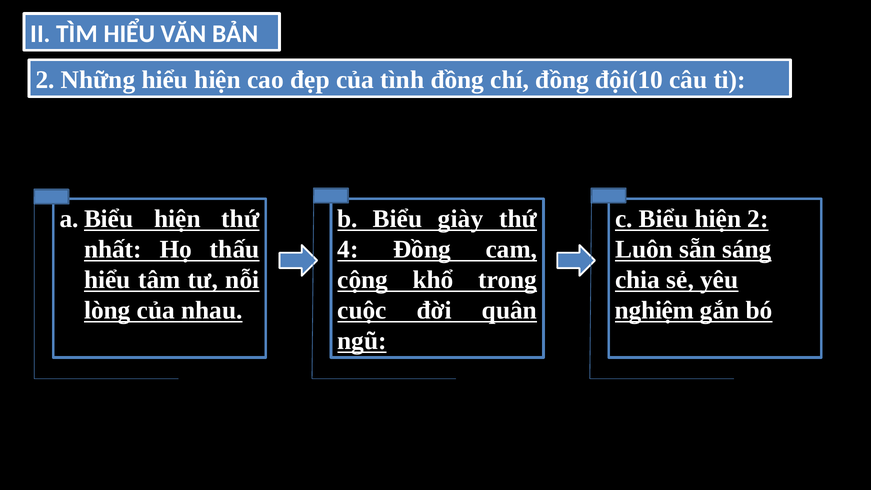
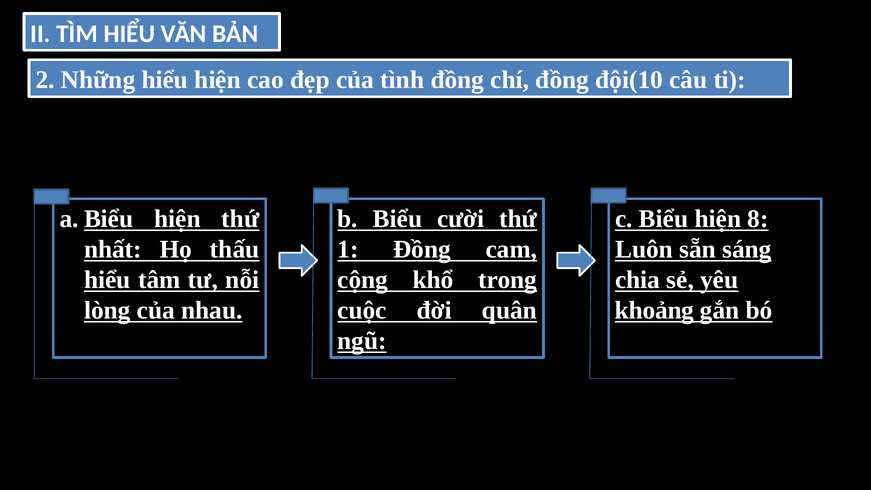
giày: giày -> cười
hiện 2: 2 -> 8
4: 4 -> 1
nghiệm: nghiệm -> khoảng
